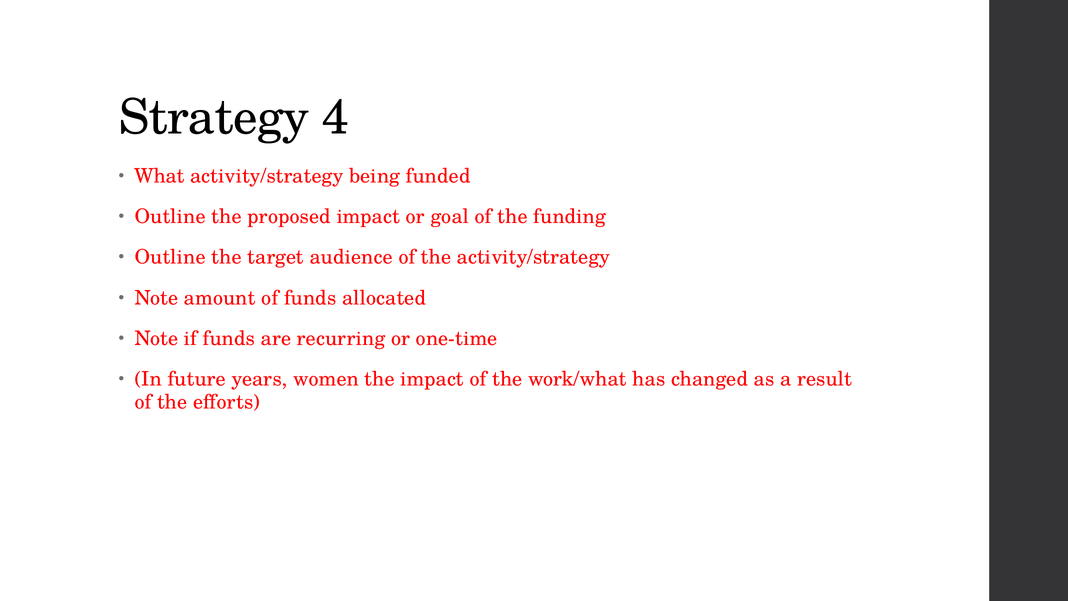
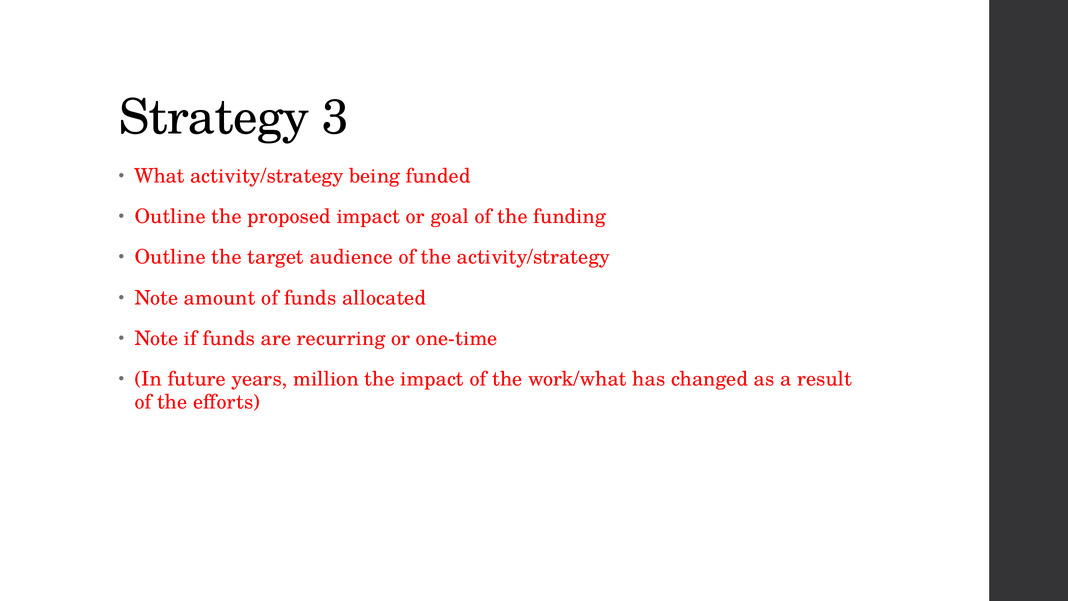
4: 4 -> 3
women: women -> million
